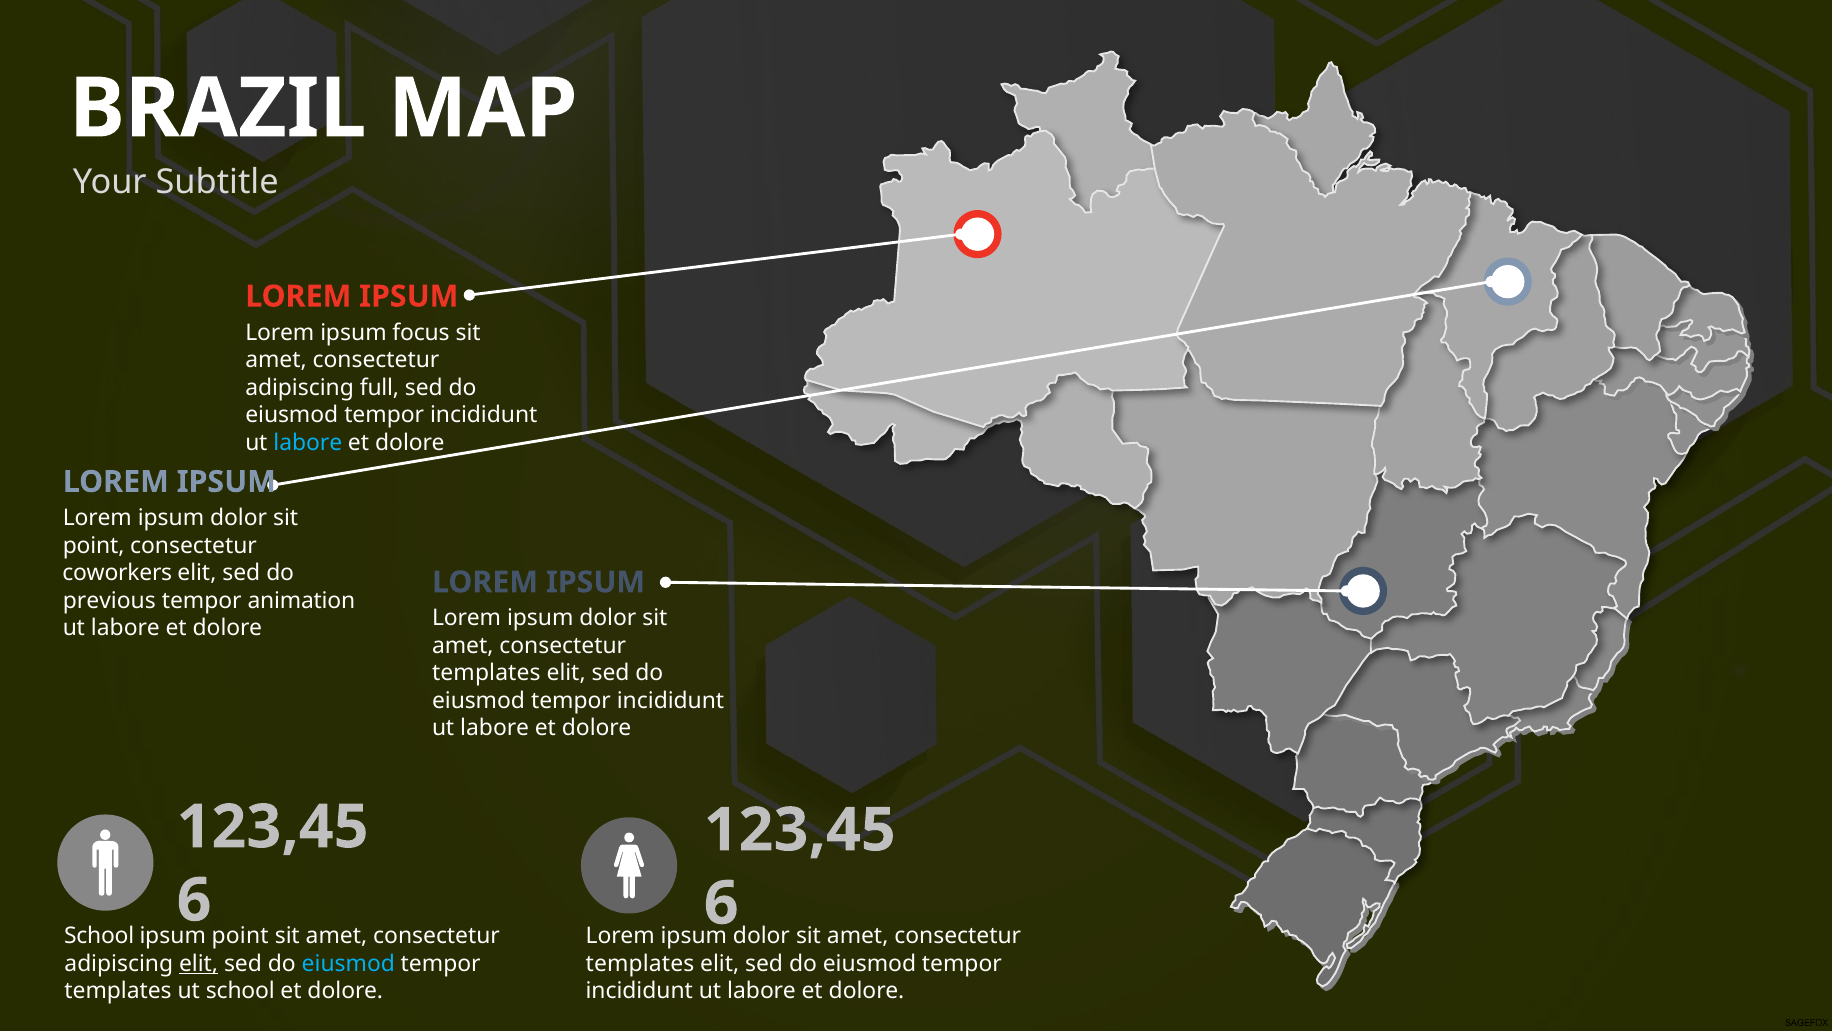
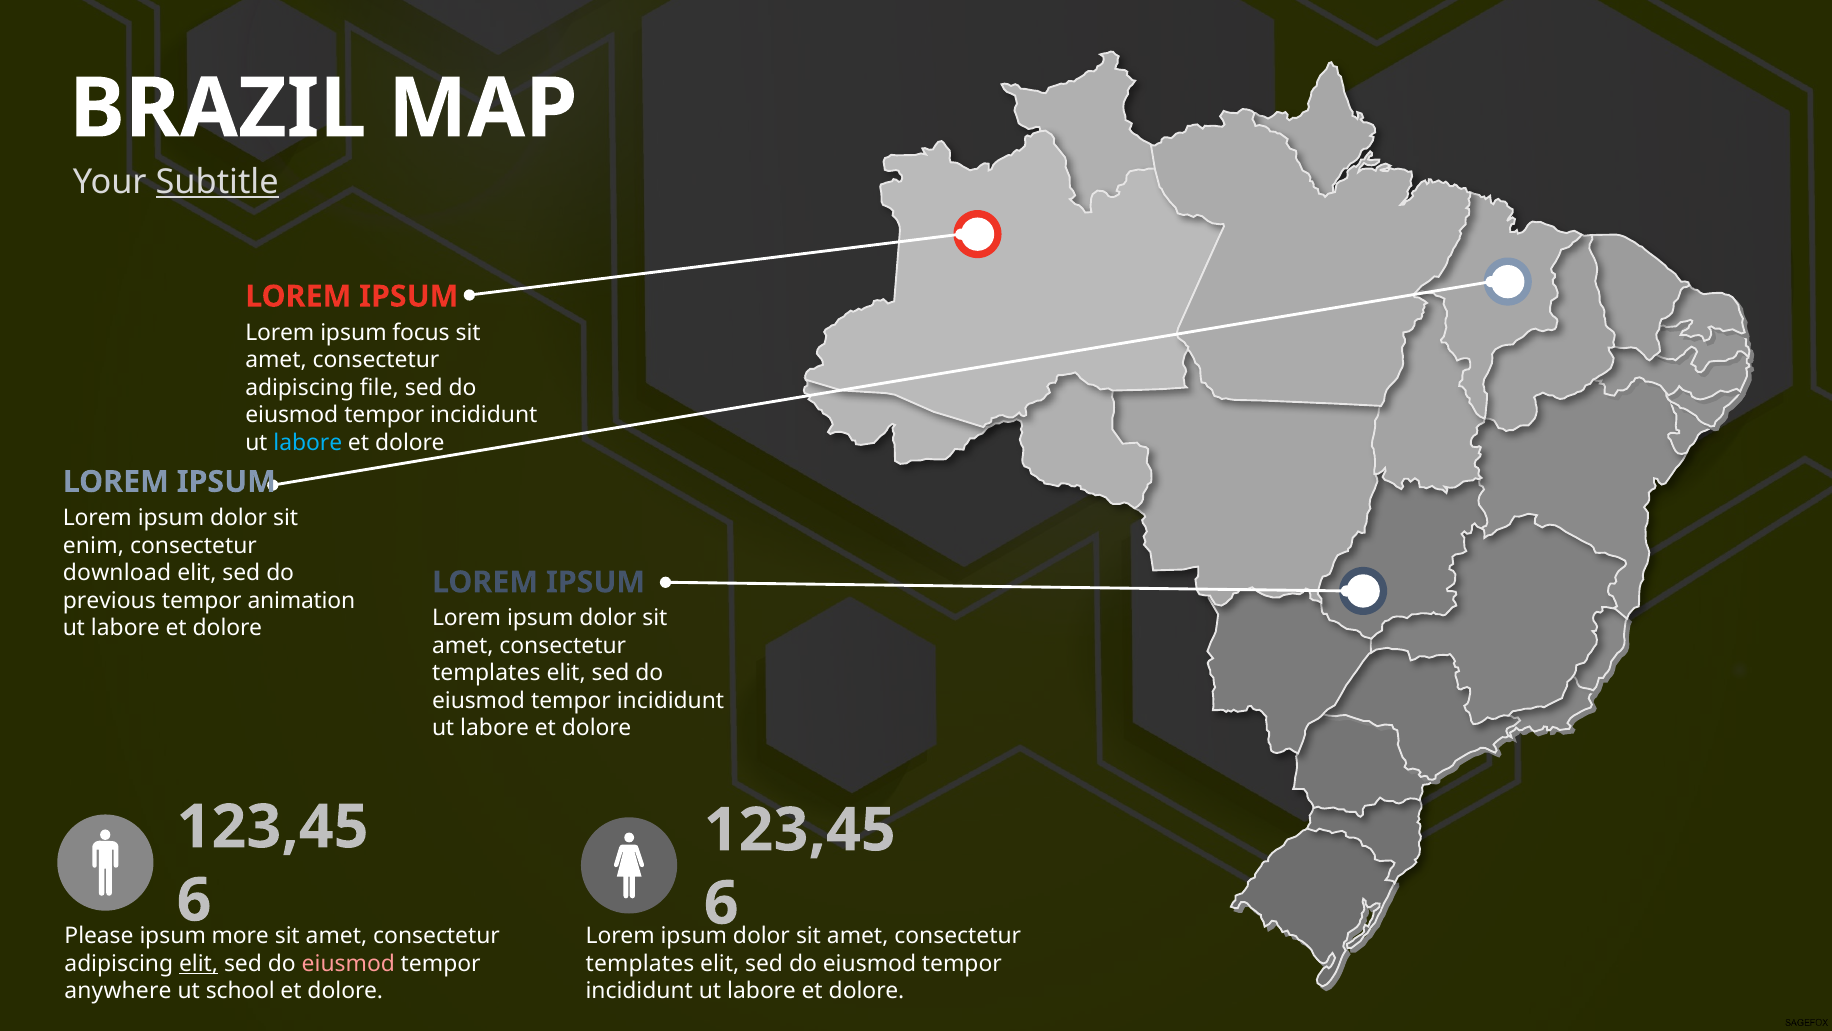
Subtitle underline: none -> present
full: full -> file
point at (94, 545): point -> enim
coworkers: coworkers -> download
School at (99, 936): School -> Please
point at (240, 936): point -> more
eiusmod at (348, 963) colour: light blue -> pink
templates at (118, 991): templates -> anywhere
